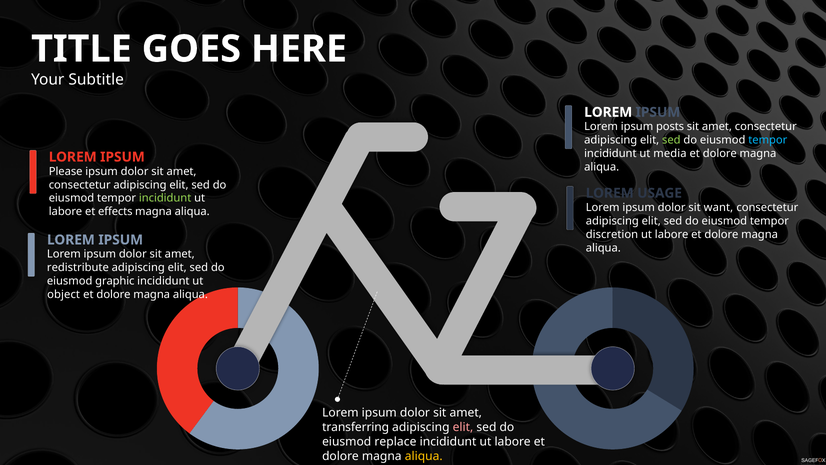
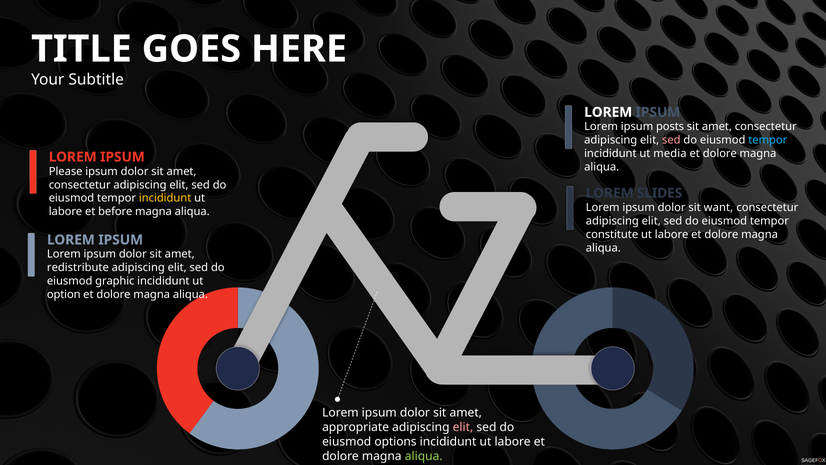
sed at (671, 140) colour: light green -> pink
USAGE: USAGE -> SLIDES
incididunt at (165, 198) colour: light green -> yellow
effects: effects -> before
discretion: discretion -> constitute
object: object -> option
transferring: transferring -> appropriate
replace: replace -> options
aliqua at (424, 456) colour: yellow -> light green
